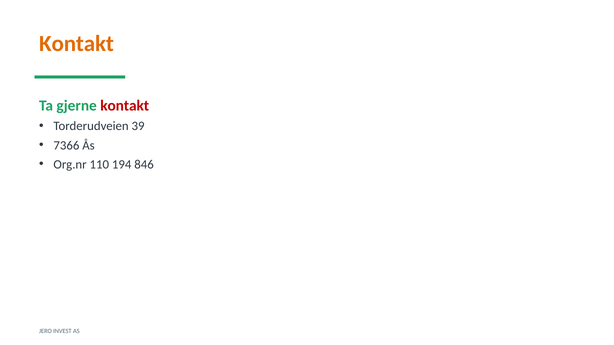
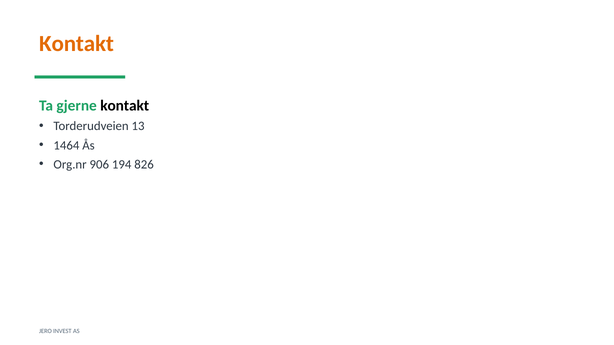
kontakt at (125, 106) colour: red -> black
39: 39 -> 13
7366: 7366 -> 1464
110: 110 -> 906
846: 846 -> 826
